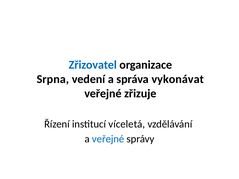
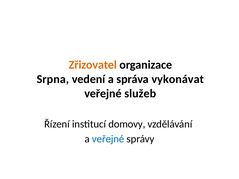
Zřizovatel colour: blue -> orange
zřizuje: zřizuje -> služeb
víceletá: víceletá -> domovy
